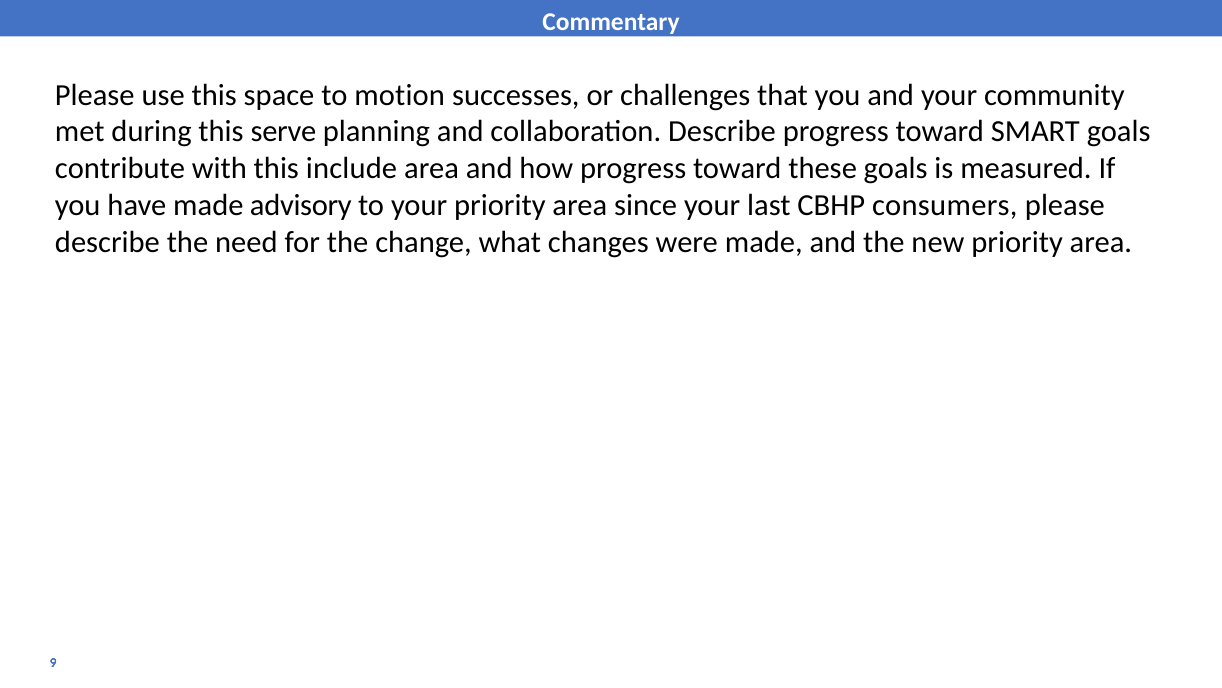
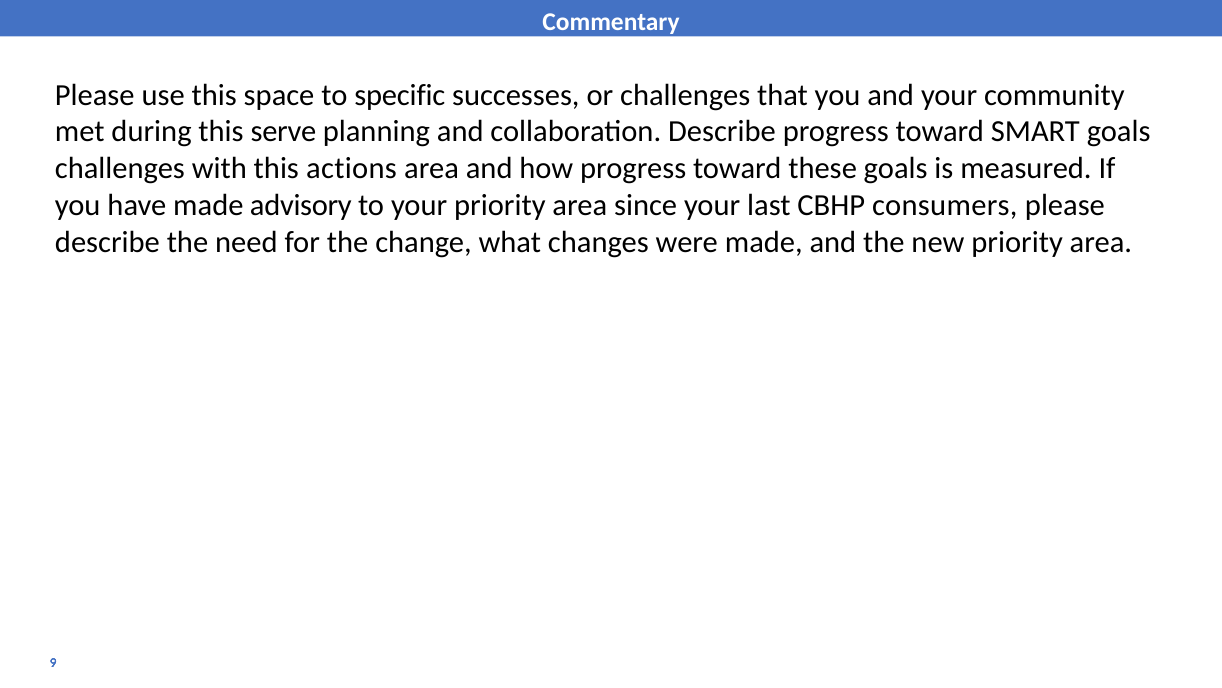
motion: motion -> specific
contribute at (120, 168): contribute -> challenges
include: include -> actions
